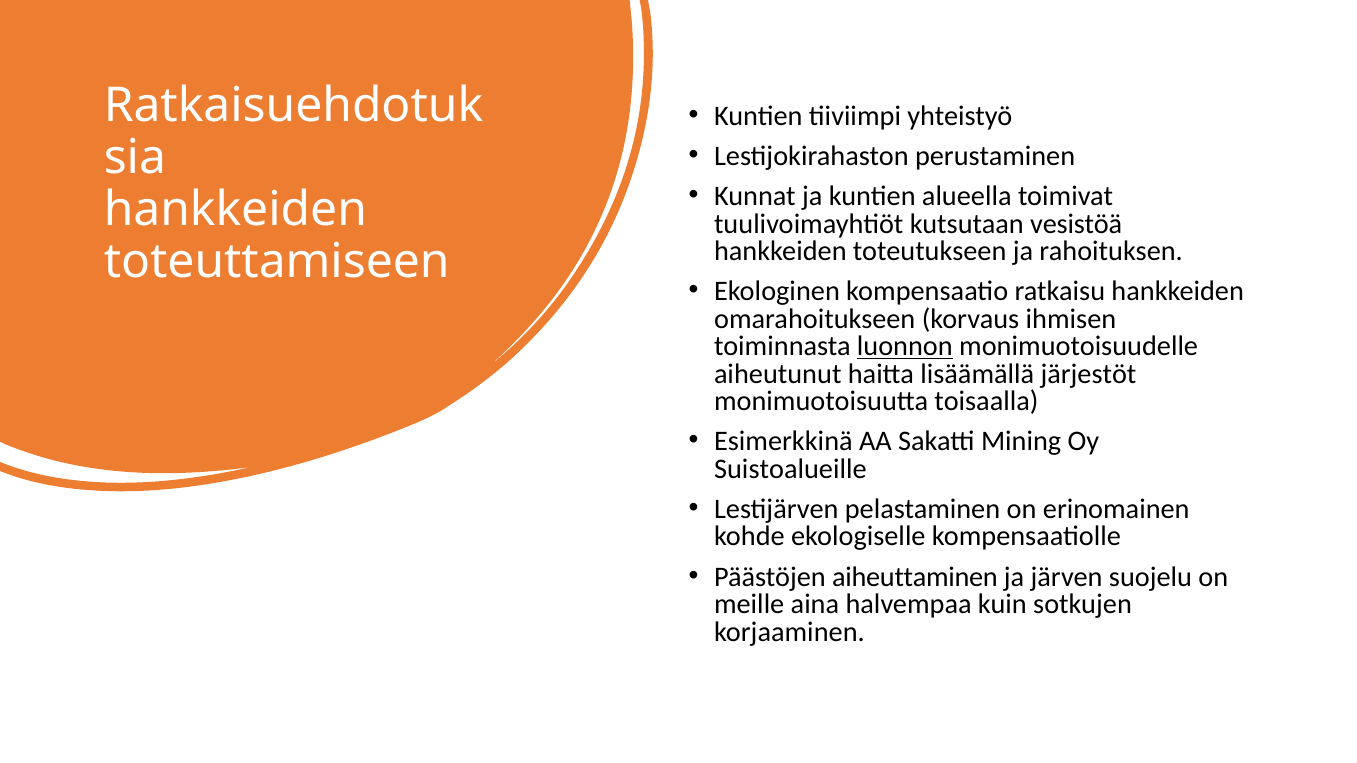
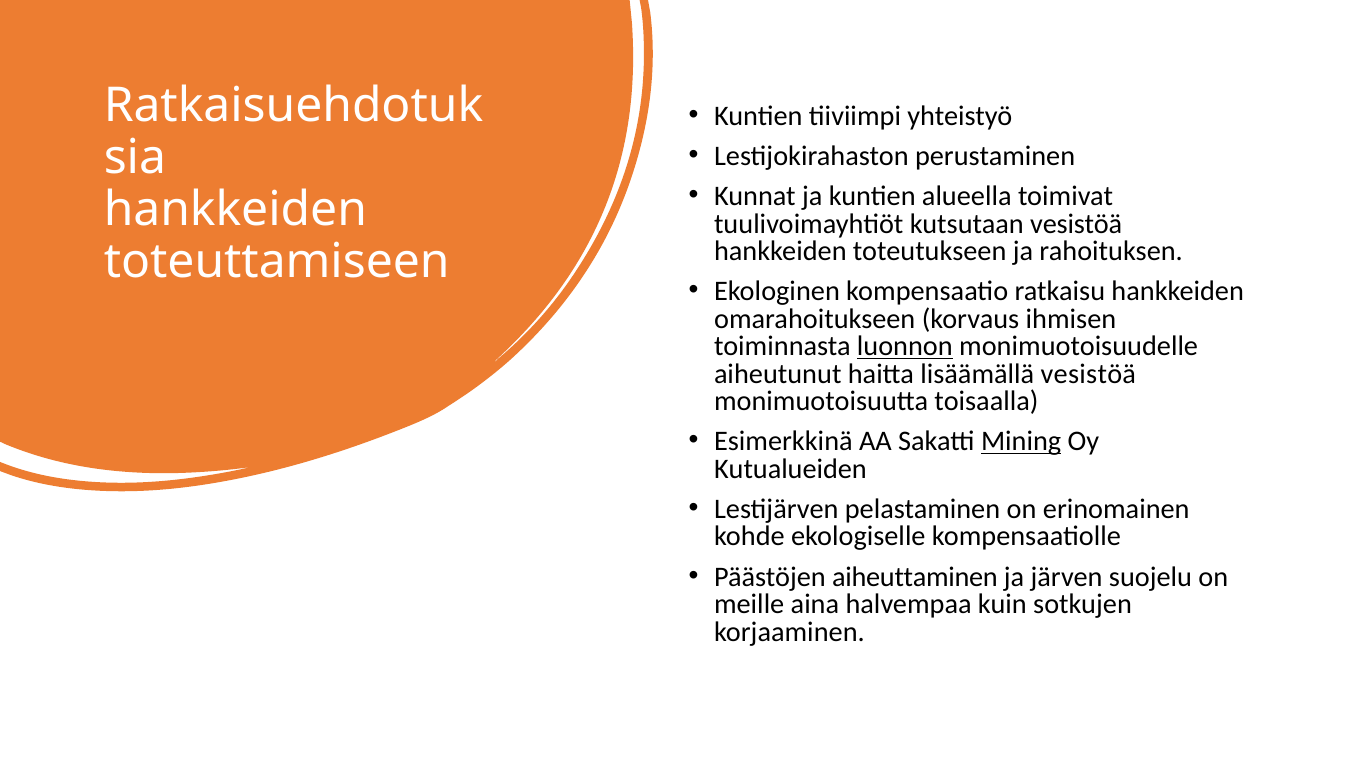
lisäämällä järjestöt: järjestöt -> vesistöä
Mining underline: none -> present
Suistoalueille: Suistoalueille -> Kutualueiden
